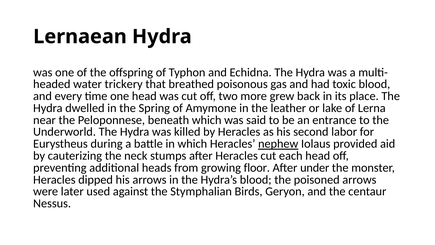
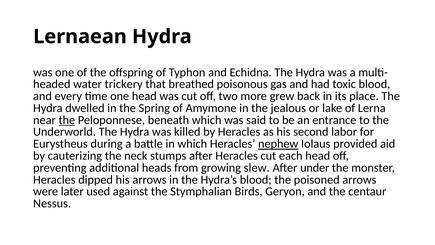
leather: leather -> jealous
the at (67, 120) underline: none -> present
floor: floor -> slew
